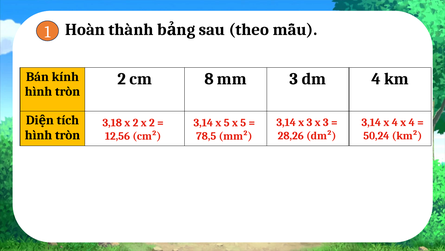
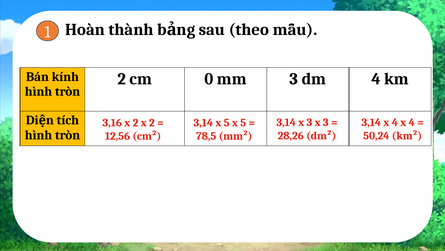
8: 8 -> 0
3,18: 3,18 -> 3,16
